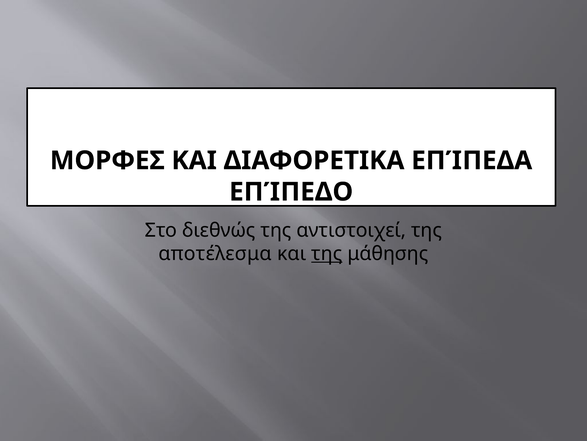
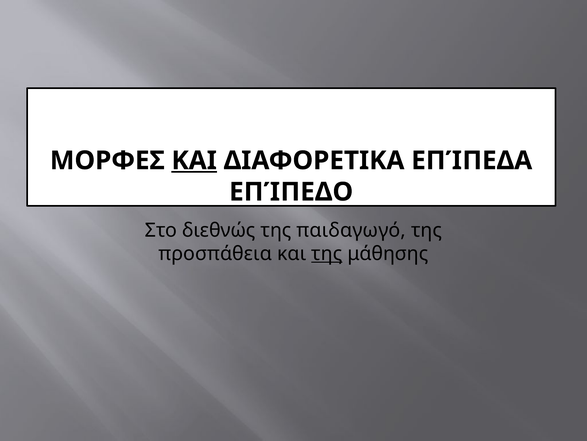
ΚΑΙ at (194, 160) underline: none -> present
αντιστοιχεί: αντιστοιχεί -> παιδαγωγό
αποτέλεσμα: αποτέλεσμα -> προσπάθεια
